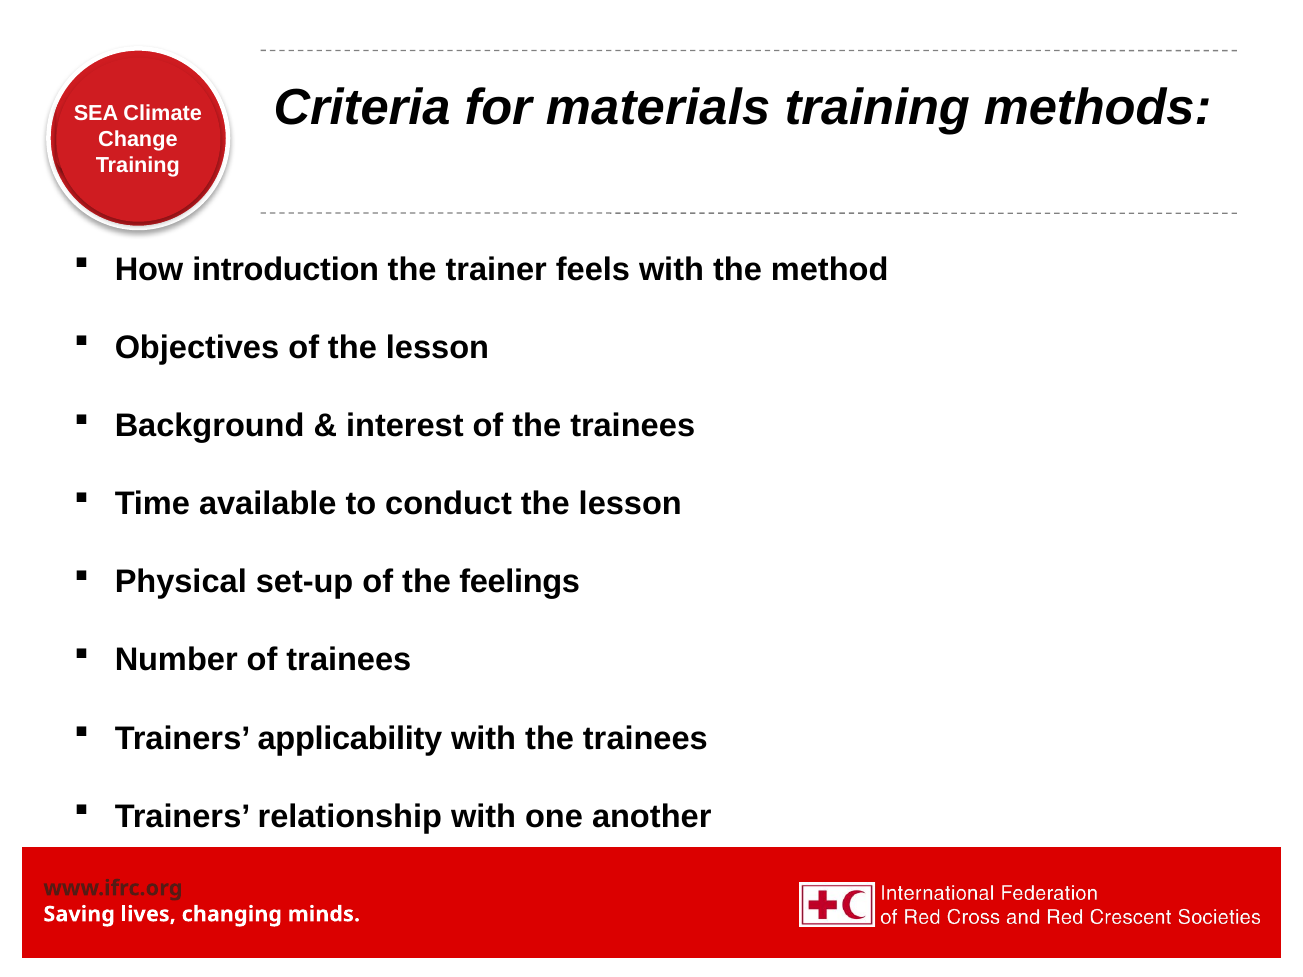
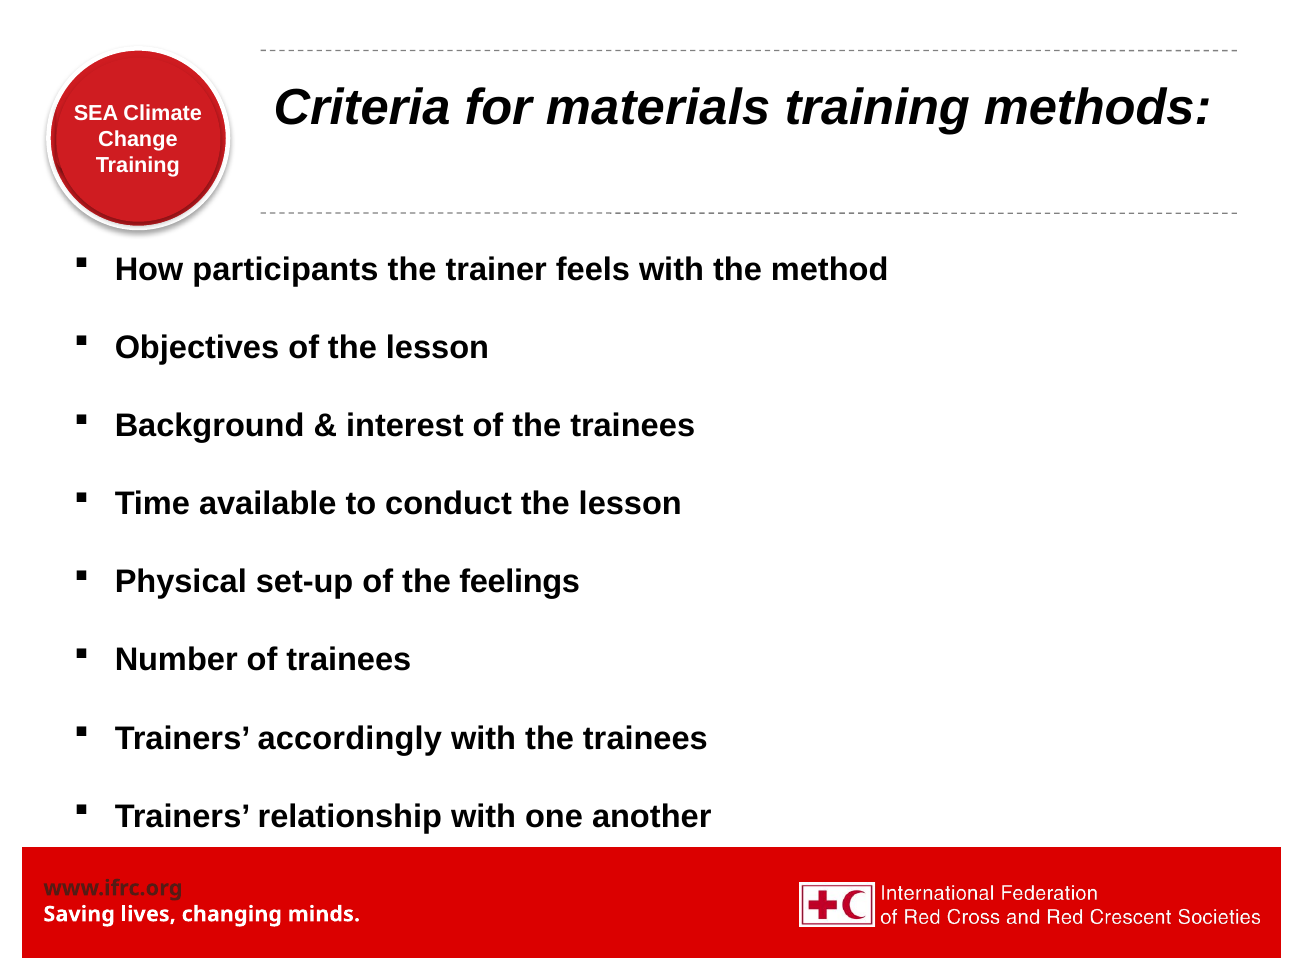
introduction: introduction -> participants
applicability: applicability -> accordingly
